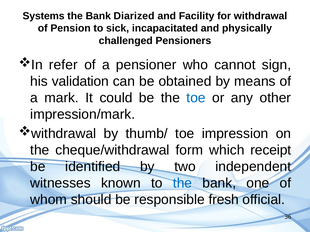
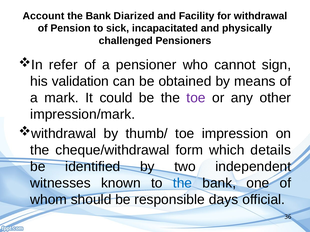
Systems: Systems -> Account
toe at (196, 98) colour: blue -> purple
receipt: receipt -> details
fresh: fresh -> days
